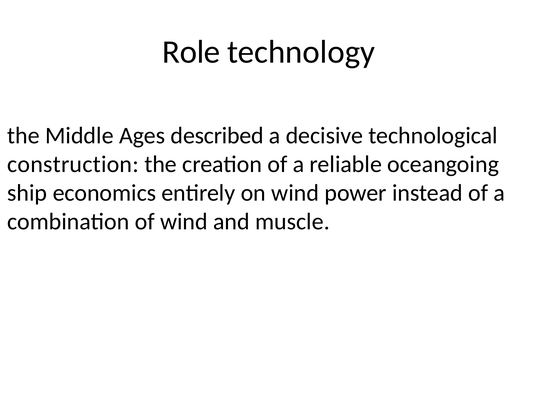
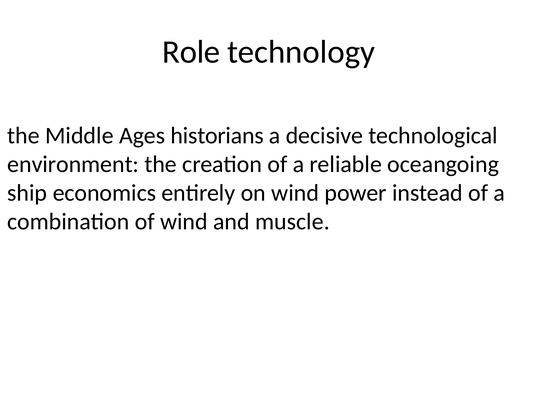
described: described -> historians
construction: construction -> environment
